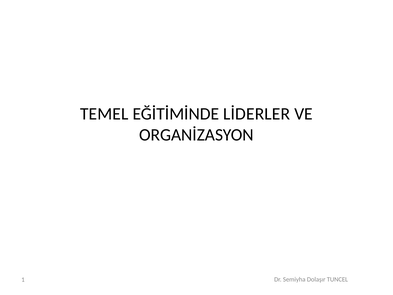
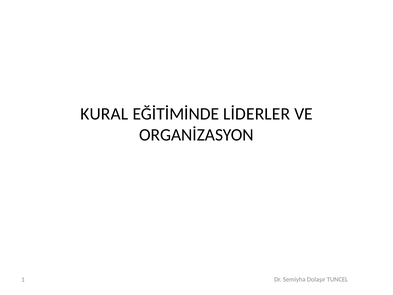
TEMEL: TEMEL -> KURAL
